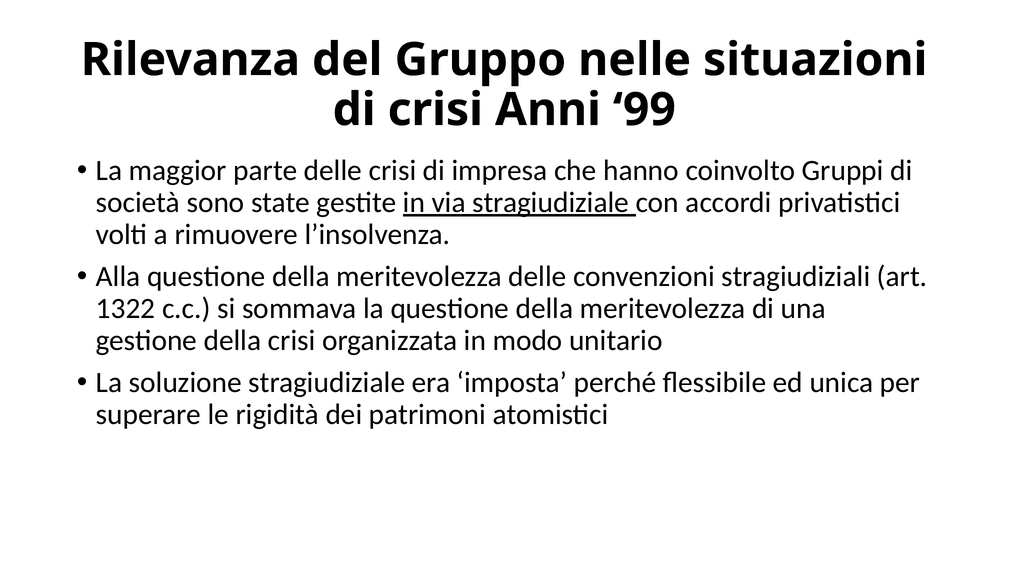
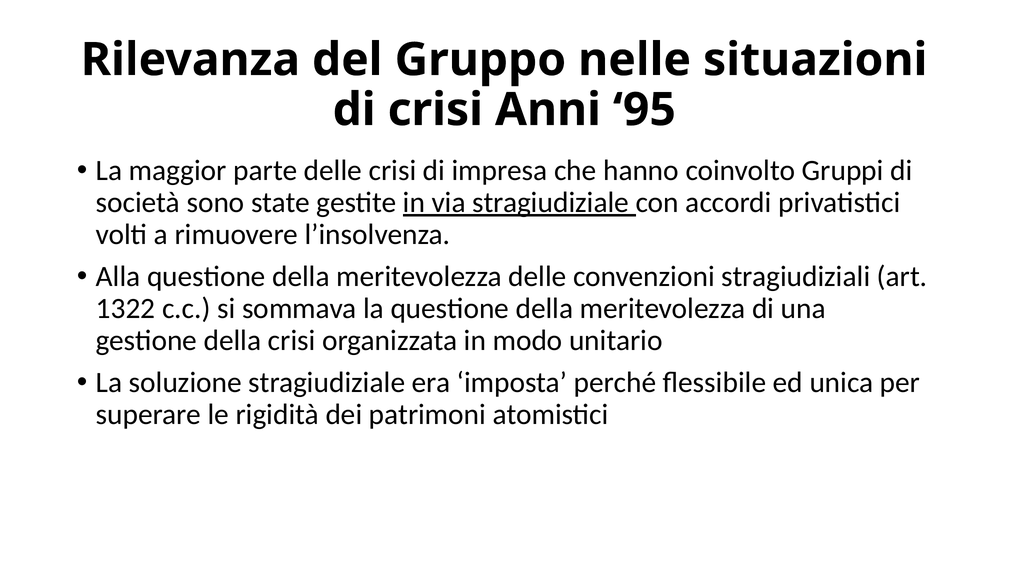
99: 99 -> 95
